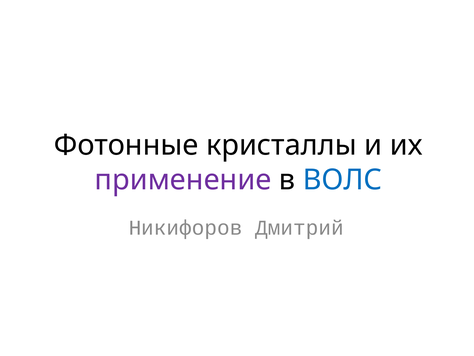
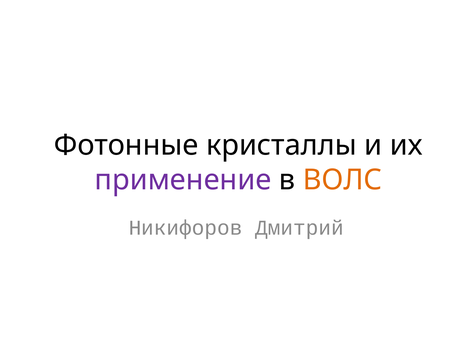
ВОЛС colour: blue -> orange
